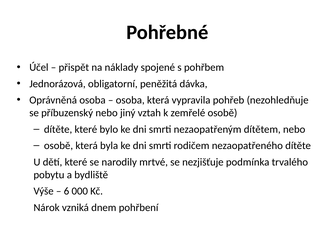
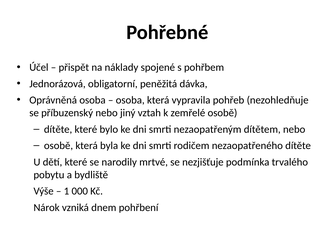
6: 6 -> 1
